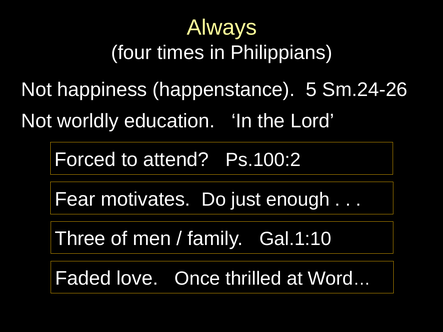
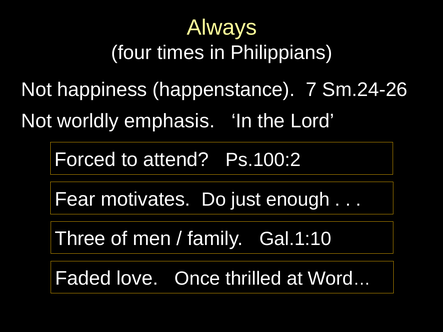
5: 5 -> 7
education: education -> emphasis
